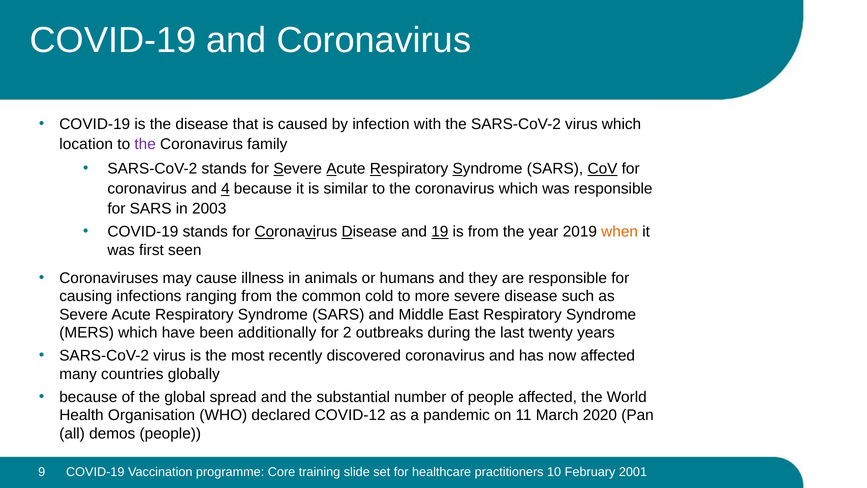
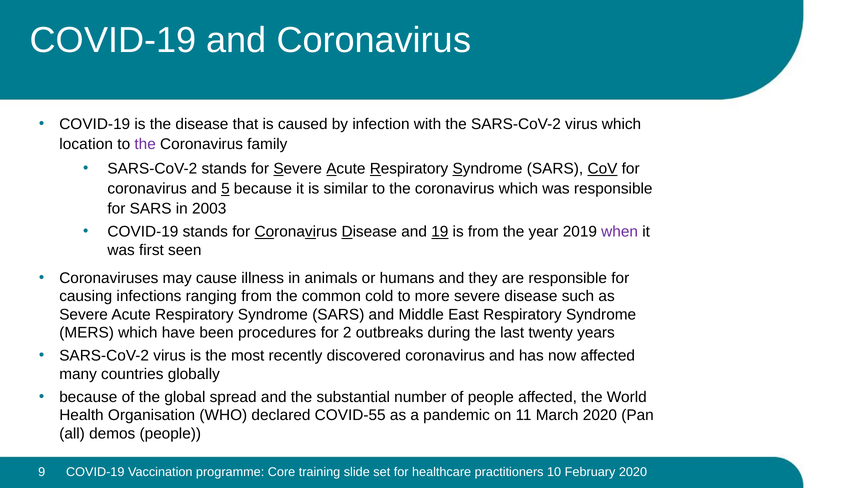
4: 4 -> 5
when colour: orange -> purple
additionally: additionally -> procedures
COVID-12: COVID-12 -> COVID-55
February 2001: 2001 -> 2020
